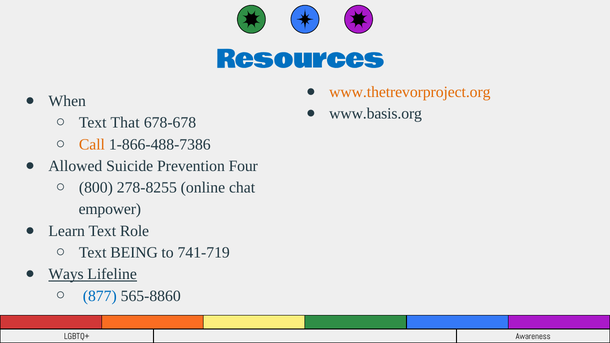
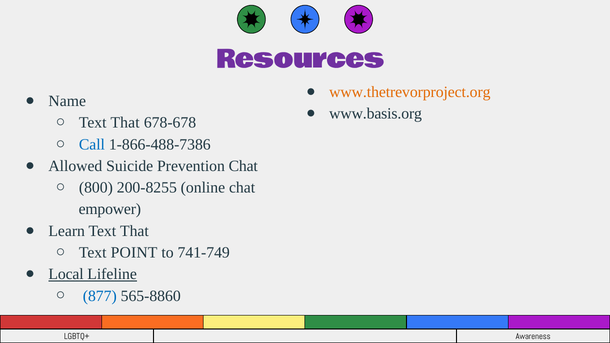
Resources colour: blue -> purple
When: When -> Name
Call colour: orange -> blue
Prevention Four: Four -> Chat
278-8255: 278-8255 -> 200-8255
Role at (134, 231): Role -> That
BEING: BEING -> POINT
741-719: 741-719 -> 741-749
Ways: Ways -> Local
